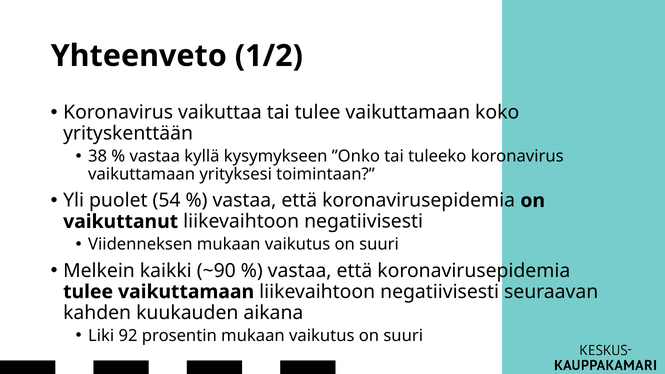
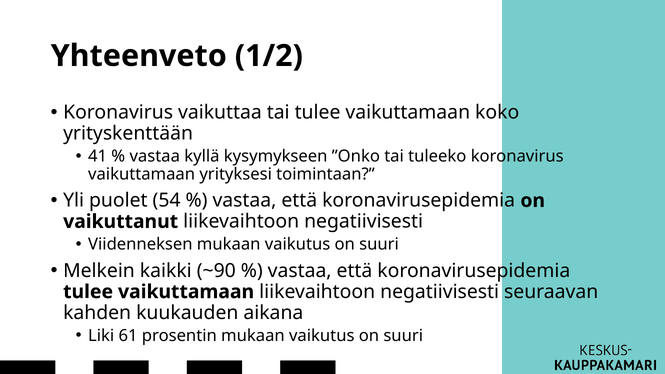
38: 38 -> 41
92: 92 -> 61
